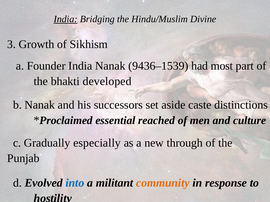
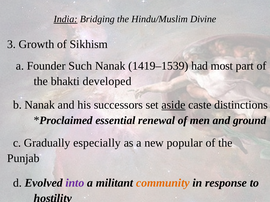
Founder India: India -> Such
9436–1539: 9436–1539 -> 1419–1539
aside underline: none -> present
reached: reached -> renewal
culture: culture -> ground
through: through -> popular
into colour: blue -> purple
